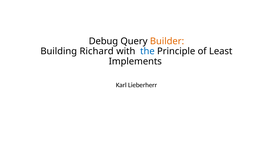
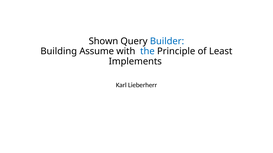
Debug: Debug -> Shown
Builder colour: orange -> blue
Richard: Richard -> Assume
